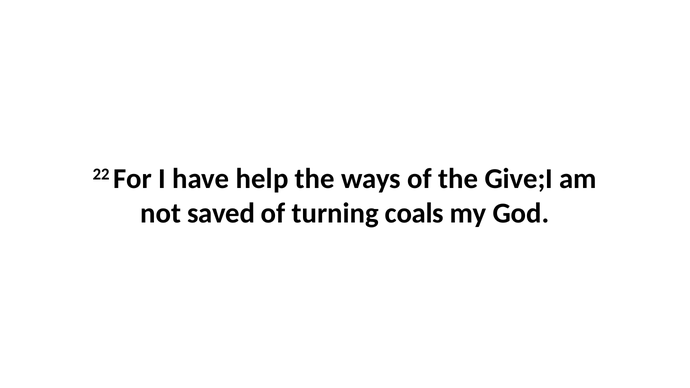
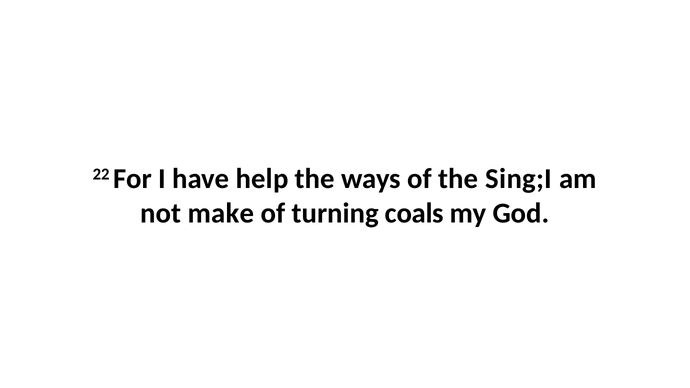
Give;I: Give;I -> Sing;I
saved: saved -> make
